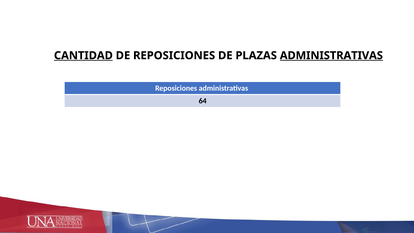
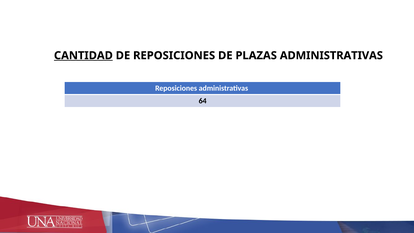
ADMINISTRATIVAS at (331, 56) underline: present -> none
